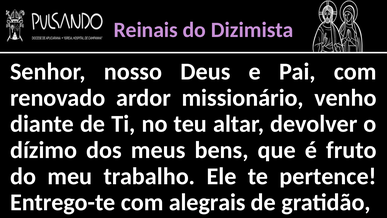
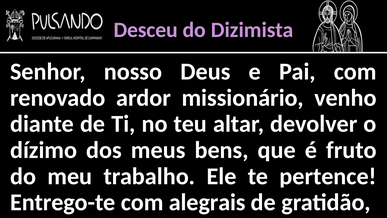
Reinais: Reinais -> Desceu
